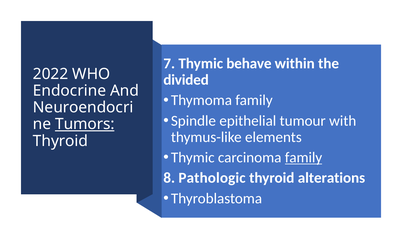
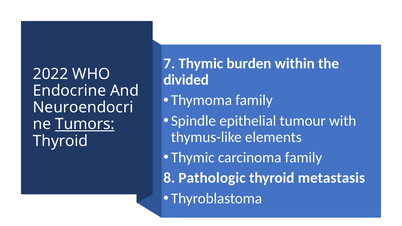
behave: behave -> burden
family at (304, 158) underline: present -> none
alterations: alterations -> metastasis
